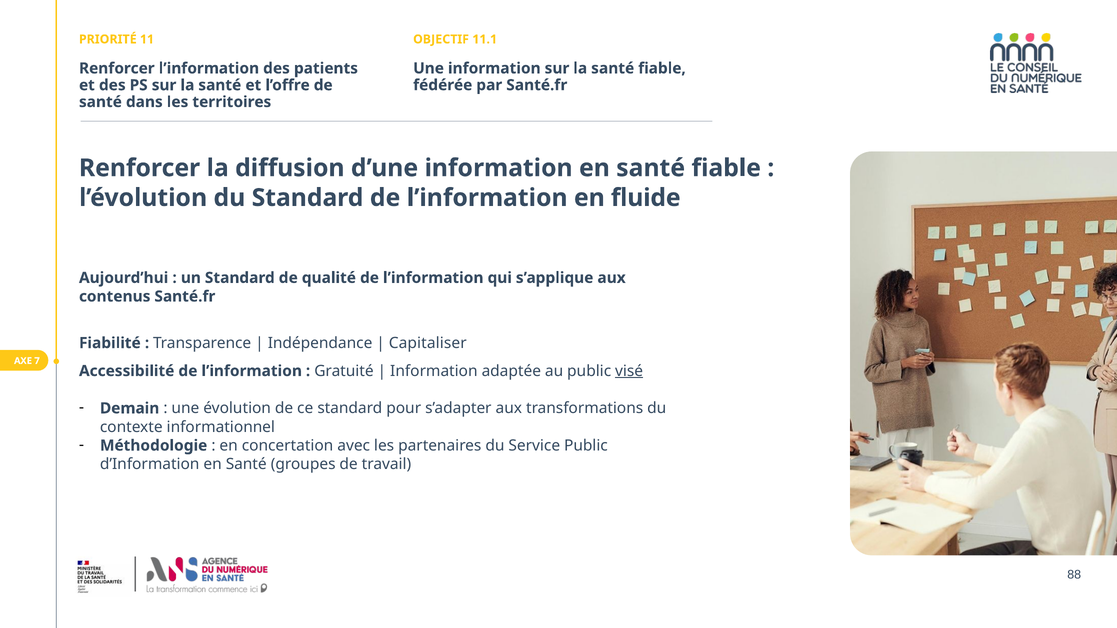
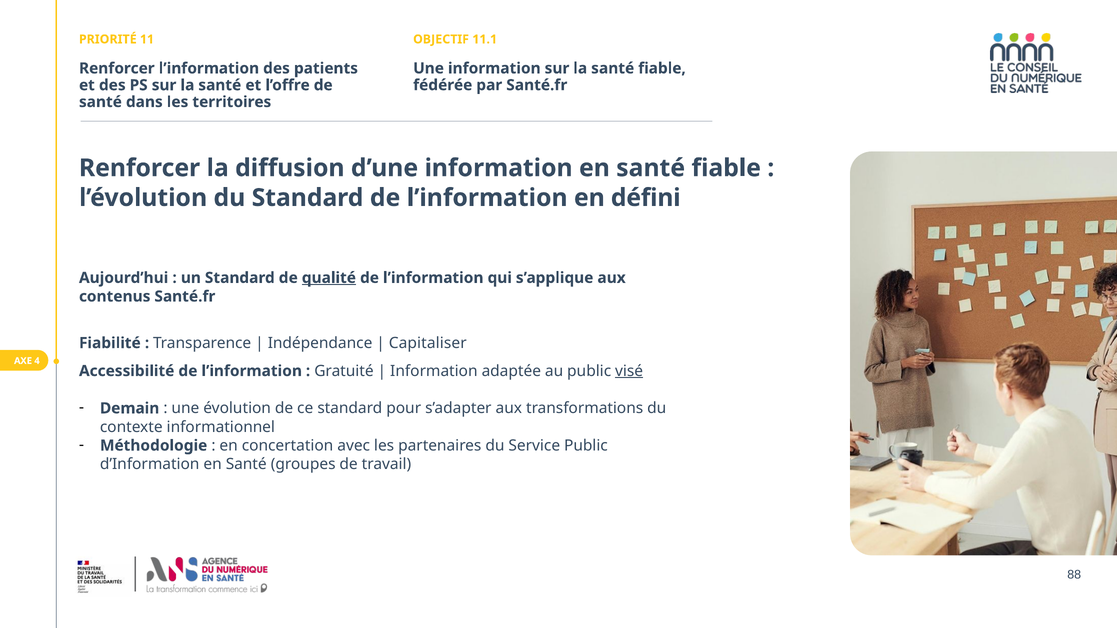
fluide: fluide -> défini
qualité underline: none -> present
7: 7 -> 4
